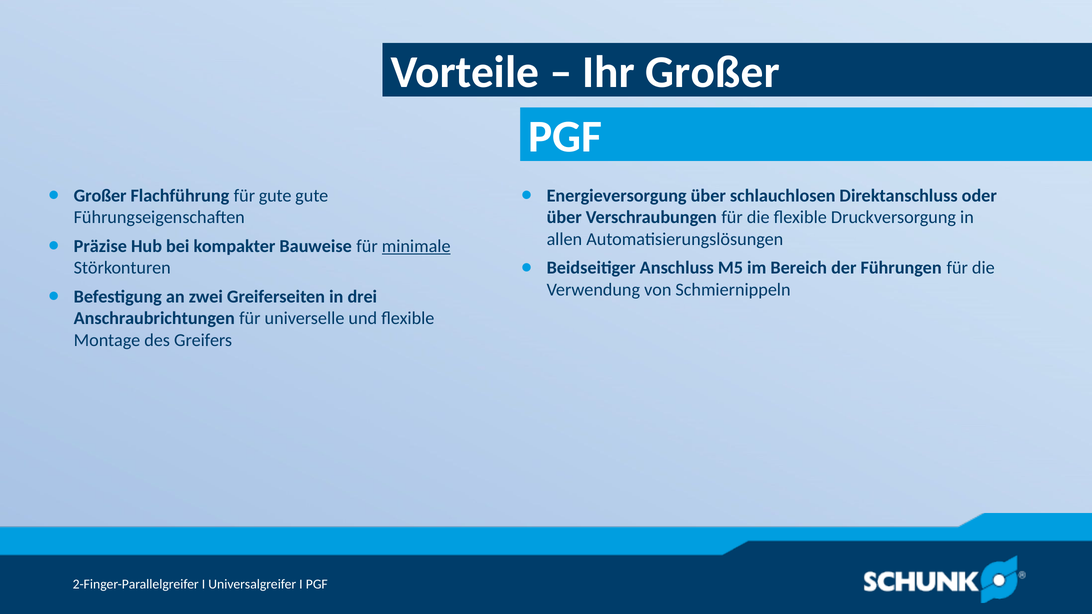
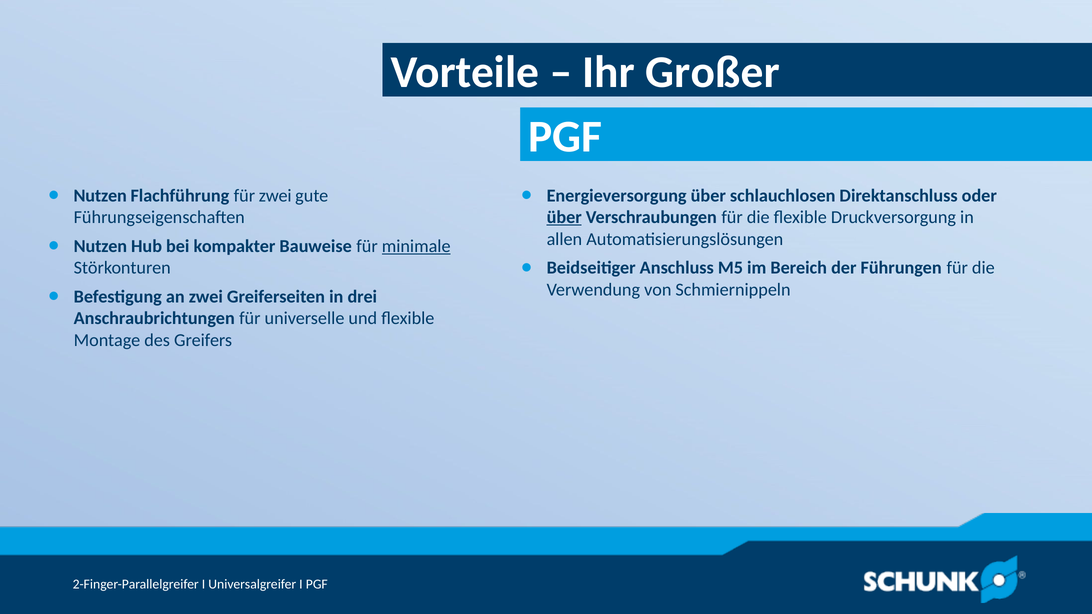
Großer at (100, 196): Großer -> Nutzen
für gute: gute -> zwei
über at (564, 217) underline: none -> present
Präzise at (100, 246): Präzise -> Nutzen
